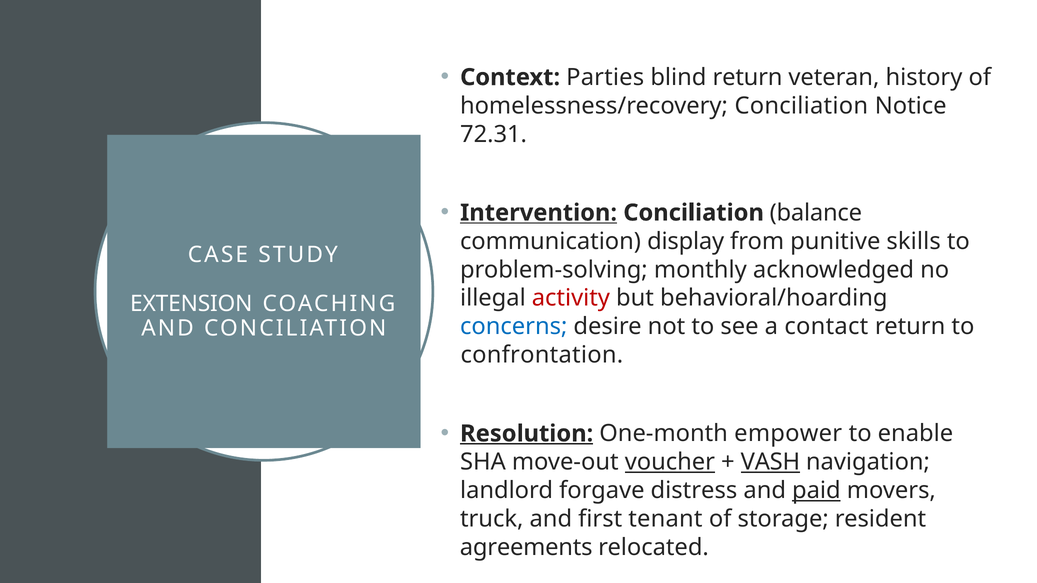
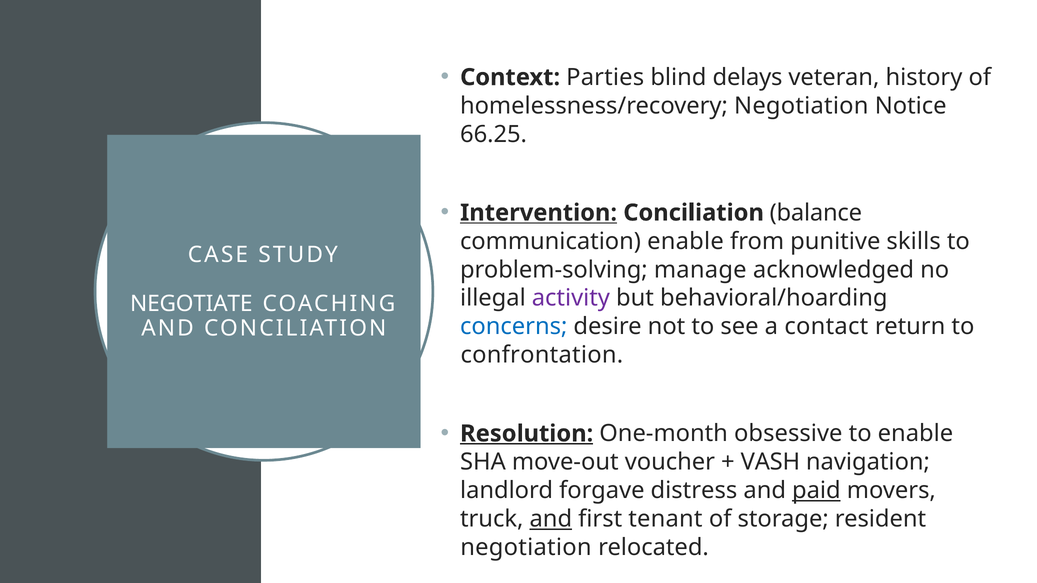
blind return: return -> delays
homelessness/recovery Conciliation: Conciliation -> Negotiation
72.31: 72.31 -> 66.25
communication display: display -> enable
monthly: monthly -> manage
activity colour: red -> purple
EXTENSION: EXTENSION -> NEGOTIATE
empower: empower -> obsessive
voucher underline: present -> none
VASH underline: present -> none
and at (551, 519) underline: none -> present
agreements at (526, 548): agreements -> negotiation
